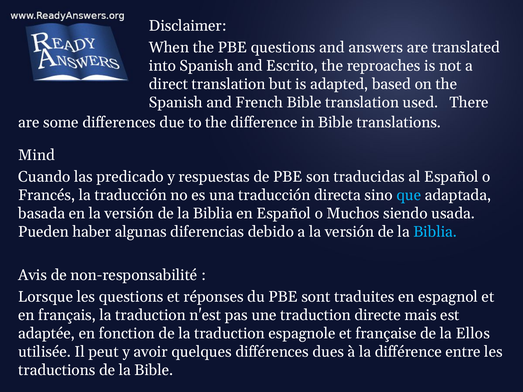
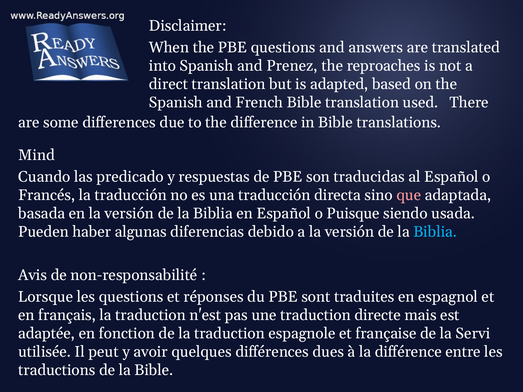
Escrito: Escrito -> Prenez
que colour: light blue -> pink
Muchos: Muchos -> Puisque
Ellos: Ellos -> Servi
